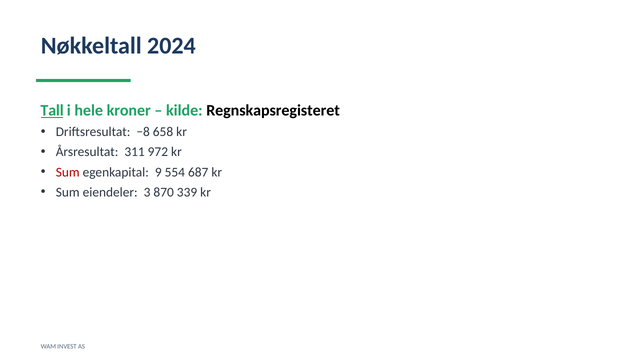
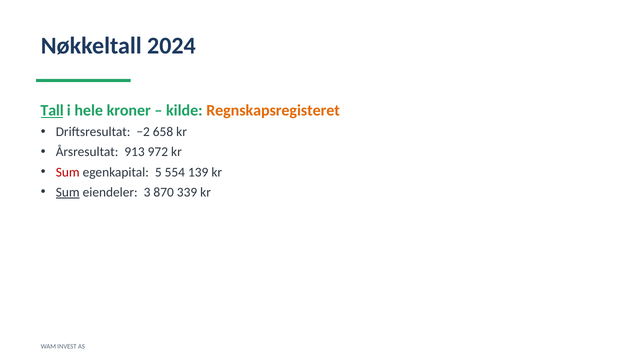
Regnskapsregisteret colour: black -> orange
−8: −8 -> −2
311: 311 -> 913
9: 9 -> 5
687: 687 -> 139
Sum at (68, 192) underline: none -> present
